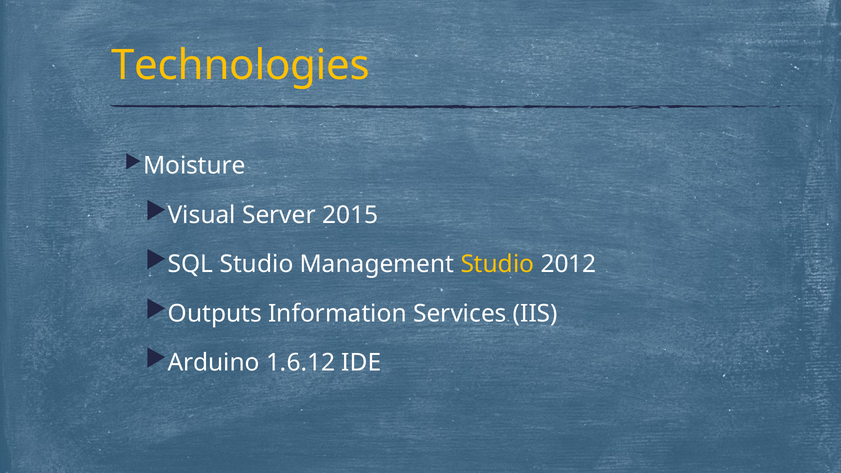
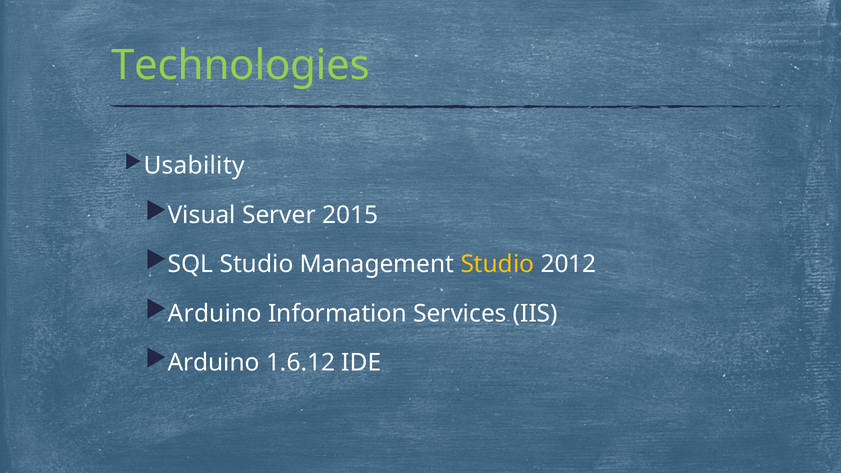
Technologies colour: yellow -> light green
Moisture: Moisture -> Usability
Outputs at (215, 314): Outputs -> Arduino
